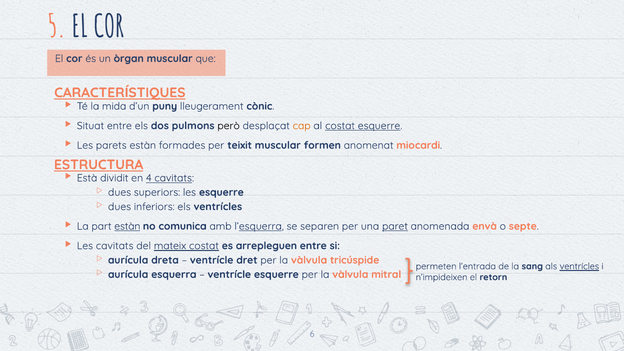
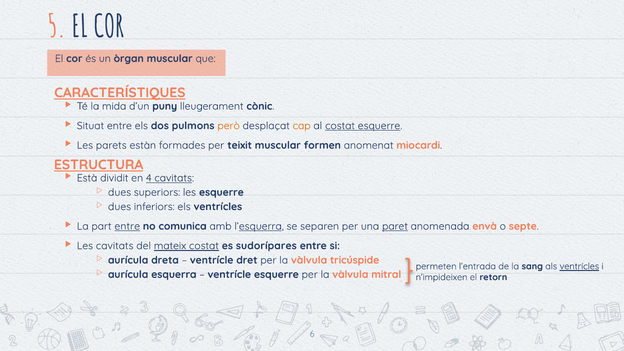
però colour: black -> orange
part estàn: estàn -> entre
arrepleguen: arrepleguen -> sudorípares
